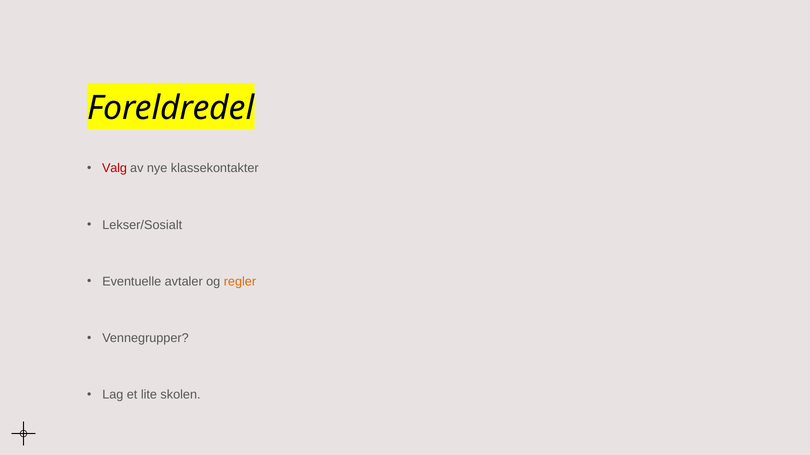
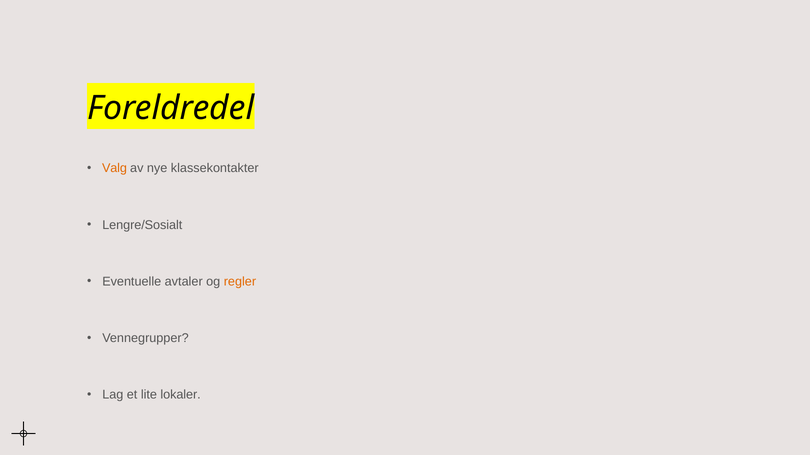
Valg colour: red -> orange
Lekser/Sosialt: Lekser/Sosialt -> Lengre/Sosialt
skolen: skolen -> lokaler
